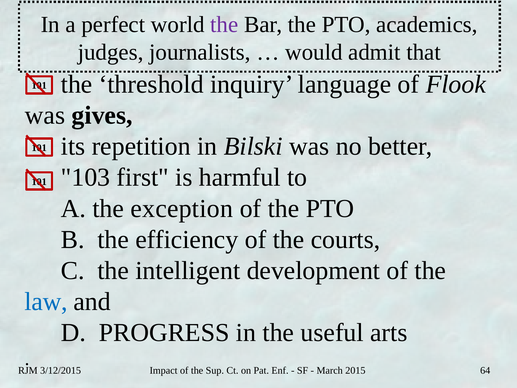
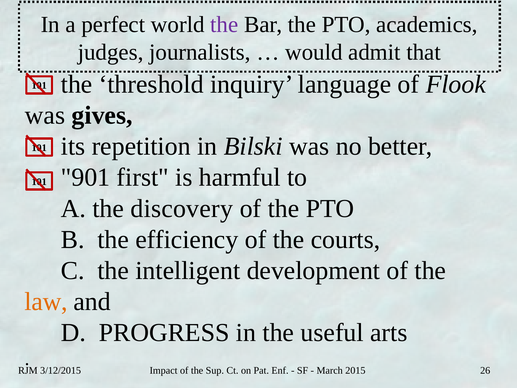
103: 103 -> 901
exception: exception -> discovery
law colour: blue -> orange
64: 64 -> 26
